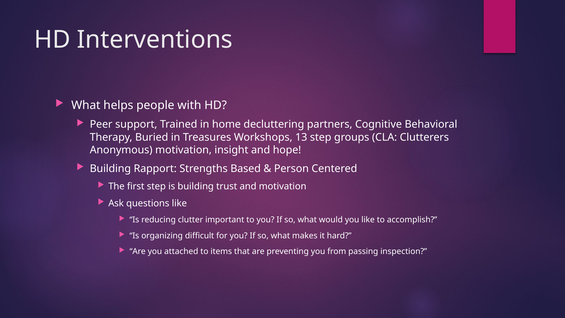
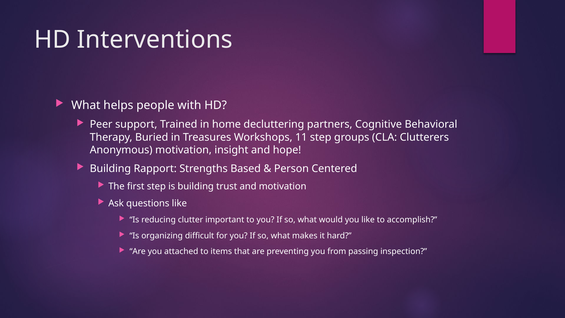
13: 13 -> 11
